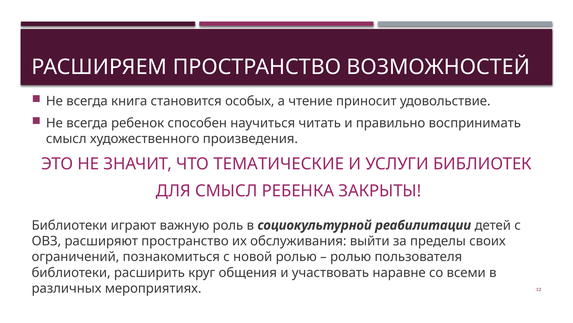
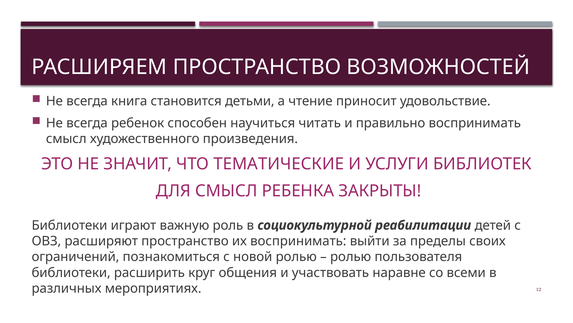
особых: особых -> детьми
их обслуживания: обслуживания -> воспринимать
